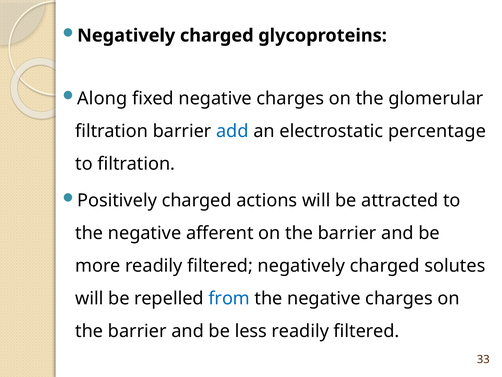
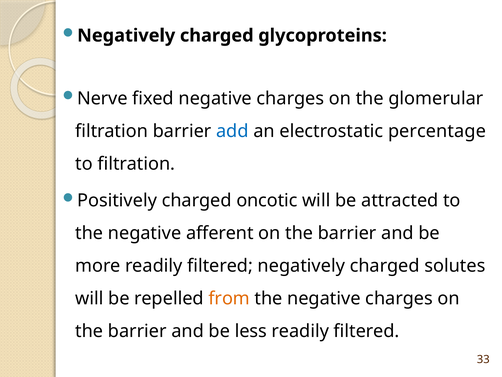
Along: Along -> Nerve
actions: actions -> oncotic
from colour: blue -> orange
